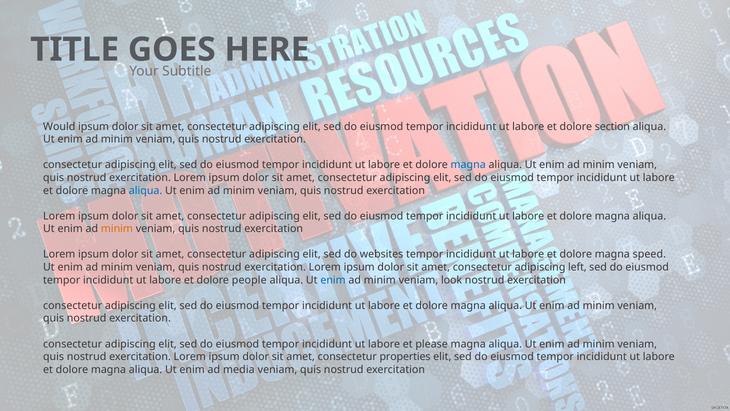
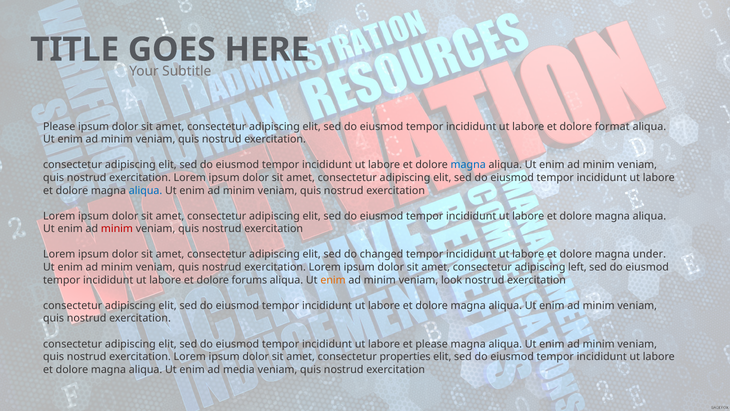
Would at (59, 126): Would -> Please
section: section -> format
minim at (117, 229) colour: orange -> red
websites: websites -> changed
speed: speed -> under
people: people -> forums
enim at (333, 280) colour: blue -> orange
